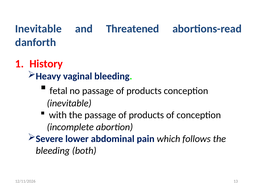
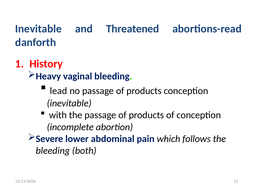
fetal: fetal -> lead
